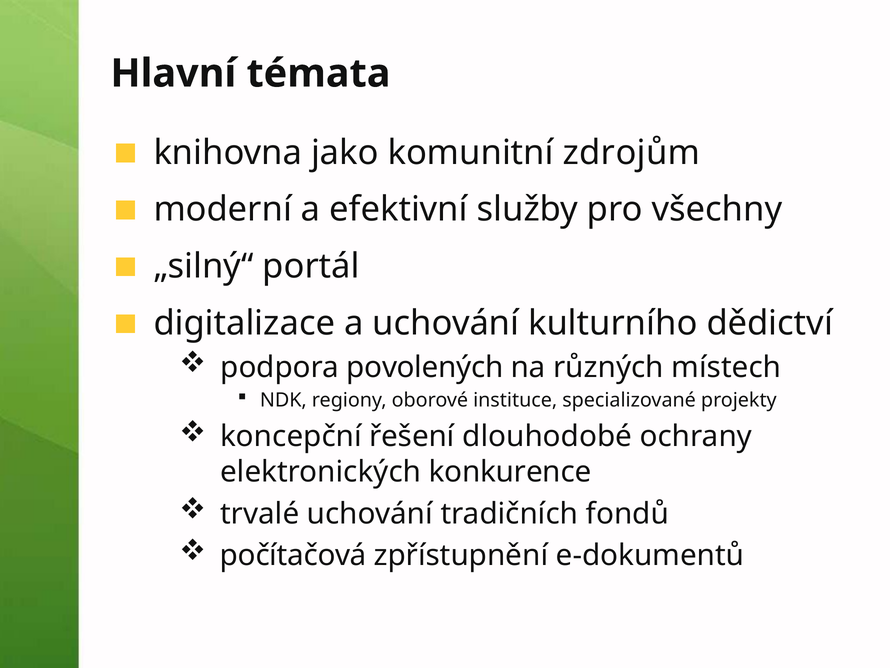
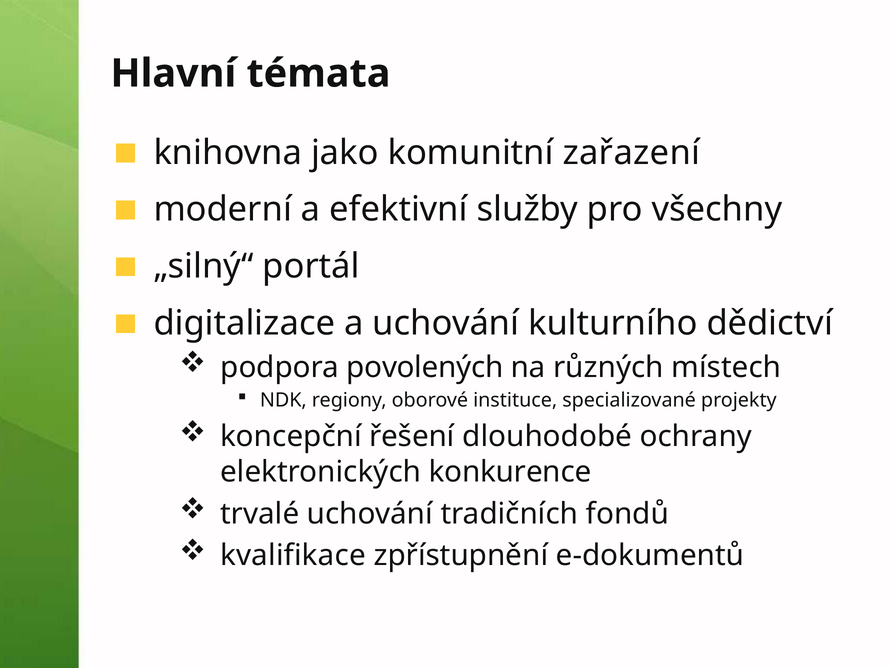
zdrojům: zdrojům -> zařazení
počítačová: počítačová -> kvalifikace
